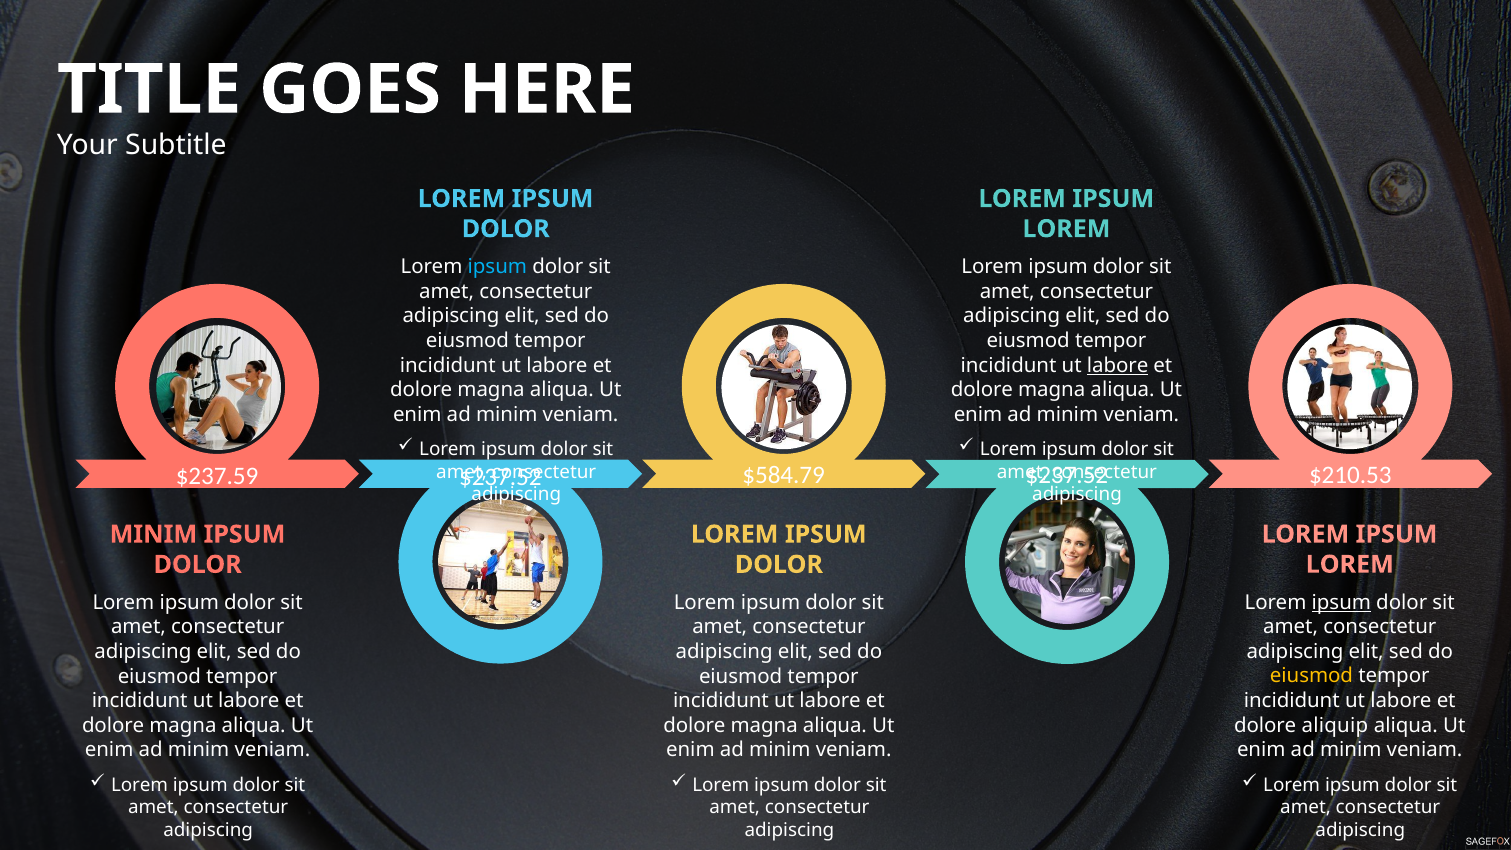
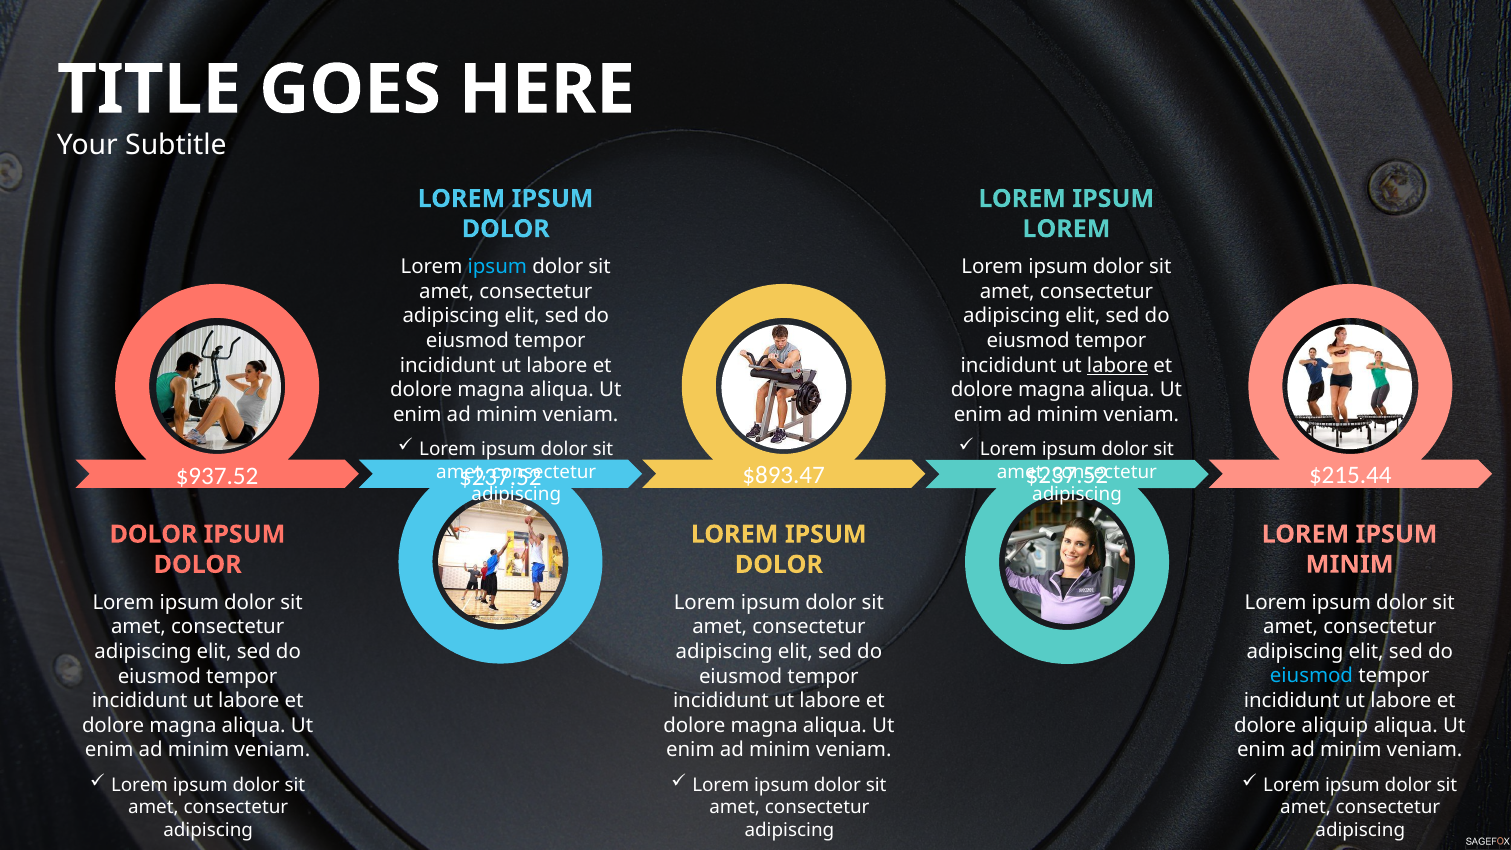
$237.59: $237.59 -> $937.52
$584.79: $584.79 -> $893.47
$210.53: $210.53 -> $215.44
MINIM at (153, 534): MINIM -> DOLOR
LOREM at (1350, 564): LOREM -> MINIM
ipsum at (1341, 602) underline: present -> none
eiusmod at (1311, 676) colour: yellow -> light blue
